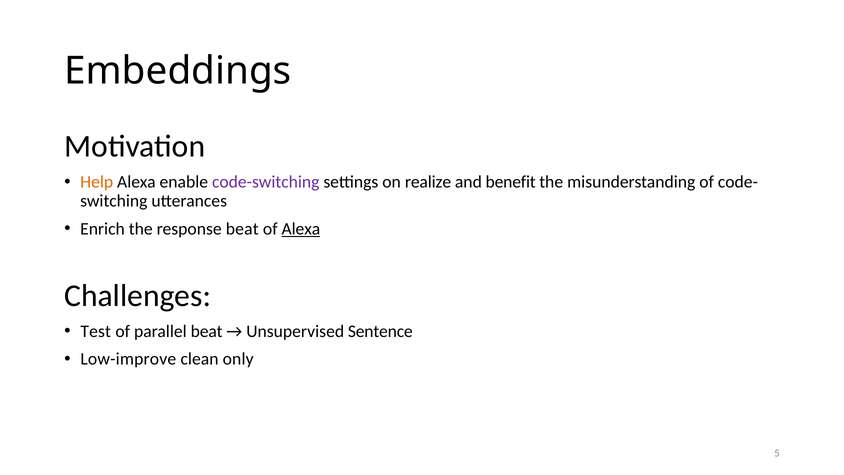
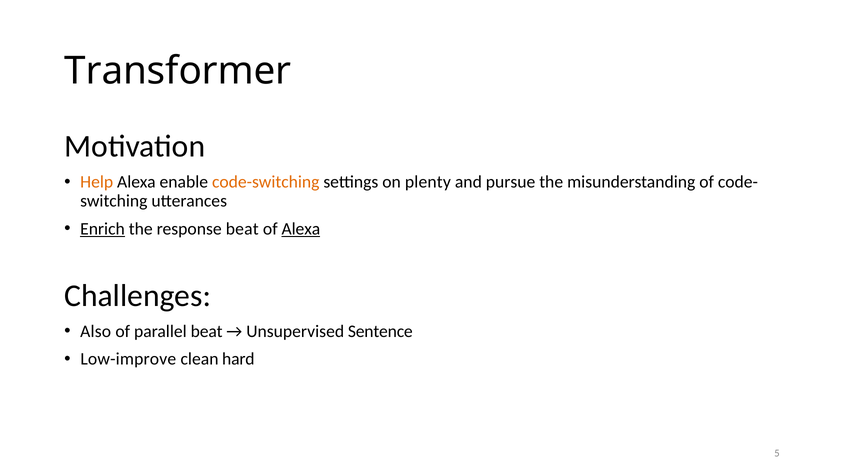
Embeddings: Embeddings -> Transformer
code-switching colour: purple -> orange
realize: realize -> plenty
benefit: benefit -> pursue
Enrich underline: none -> present
Test: Test -> Also
only: only -> hard
